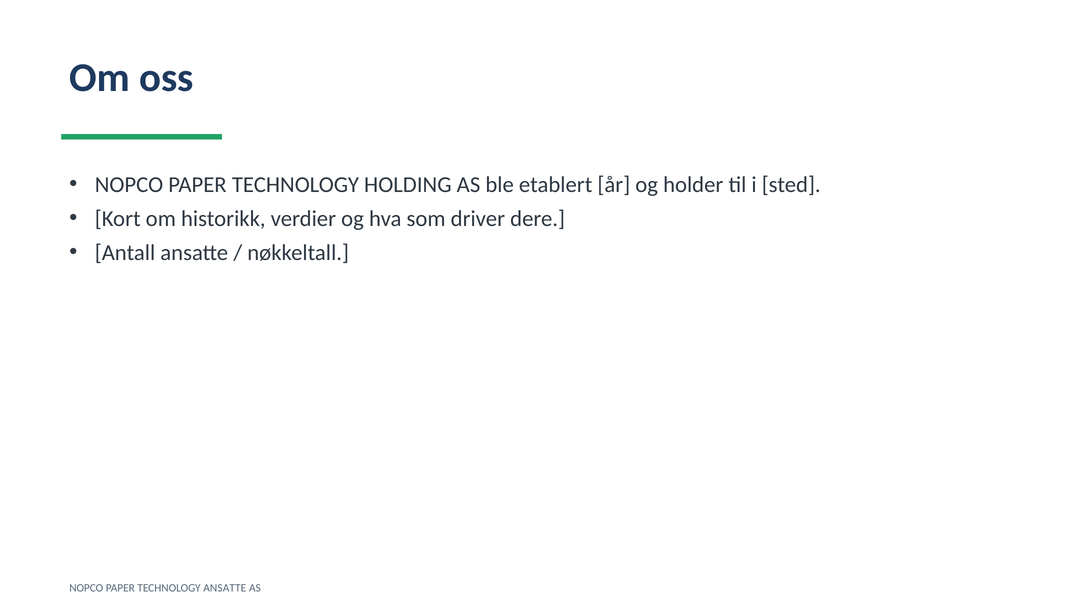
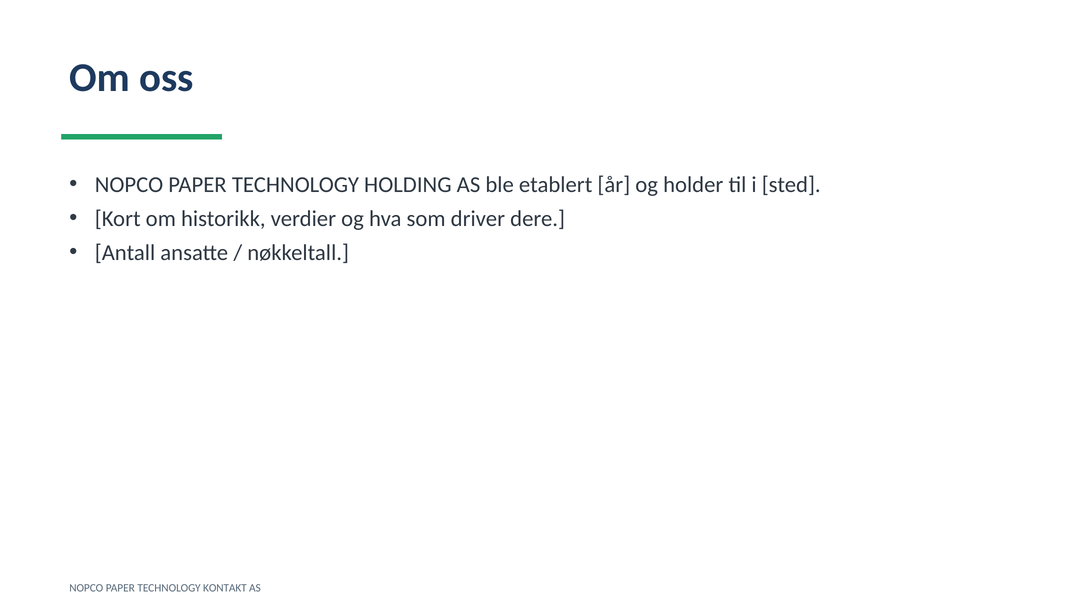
TECHNOLOGY ANSATTE: ANSATTE -> KONTAKT
